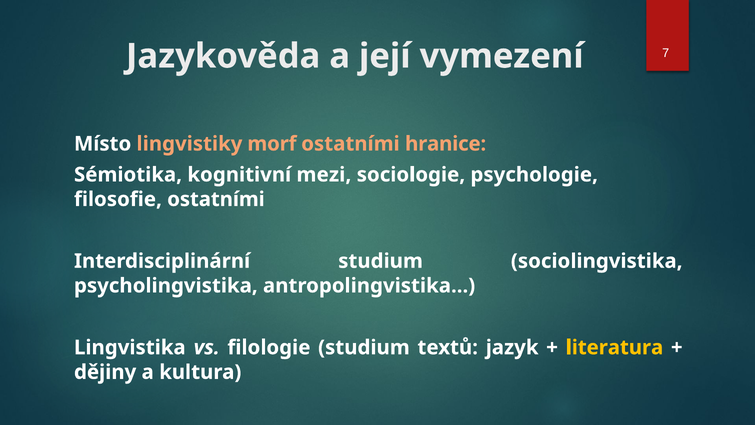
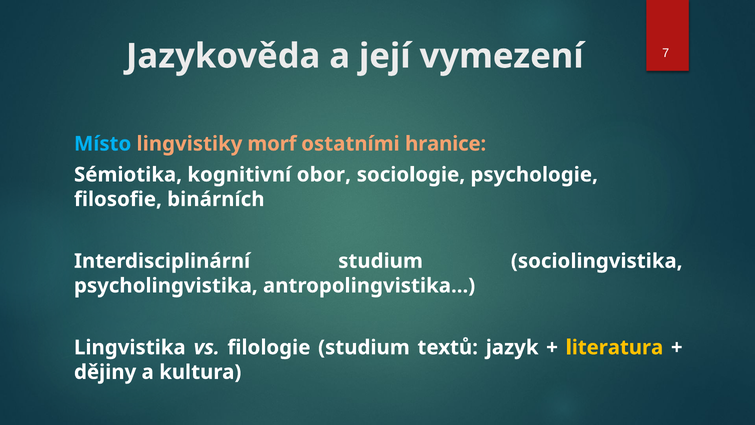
Místo colour: white -> light blue
mezi: mezi -> obor
filosofie ostatními: ostatními -> binárních
